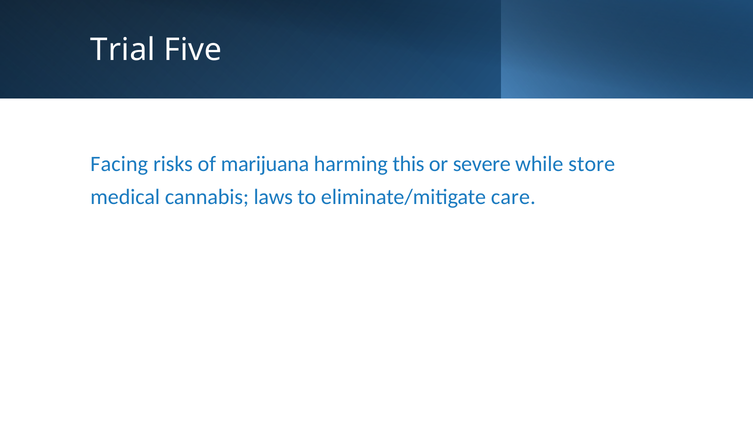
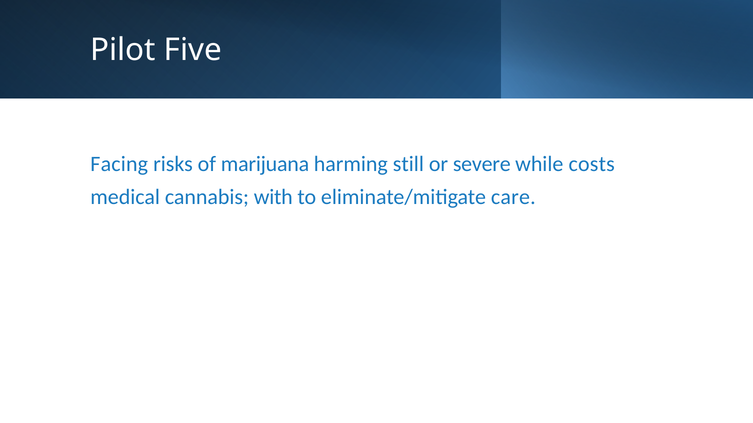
Trial: Trial -> Pilot
this: this -> still
store: store -> costs
laws: laws -> with
